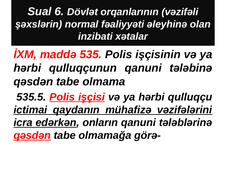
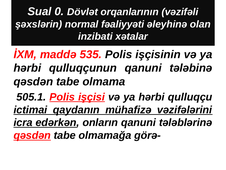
6: 6 -> 0
535.5: 535.5 -> 505.1
